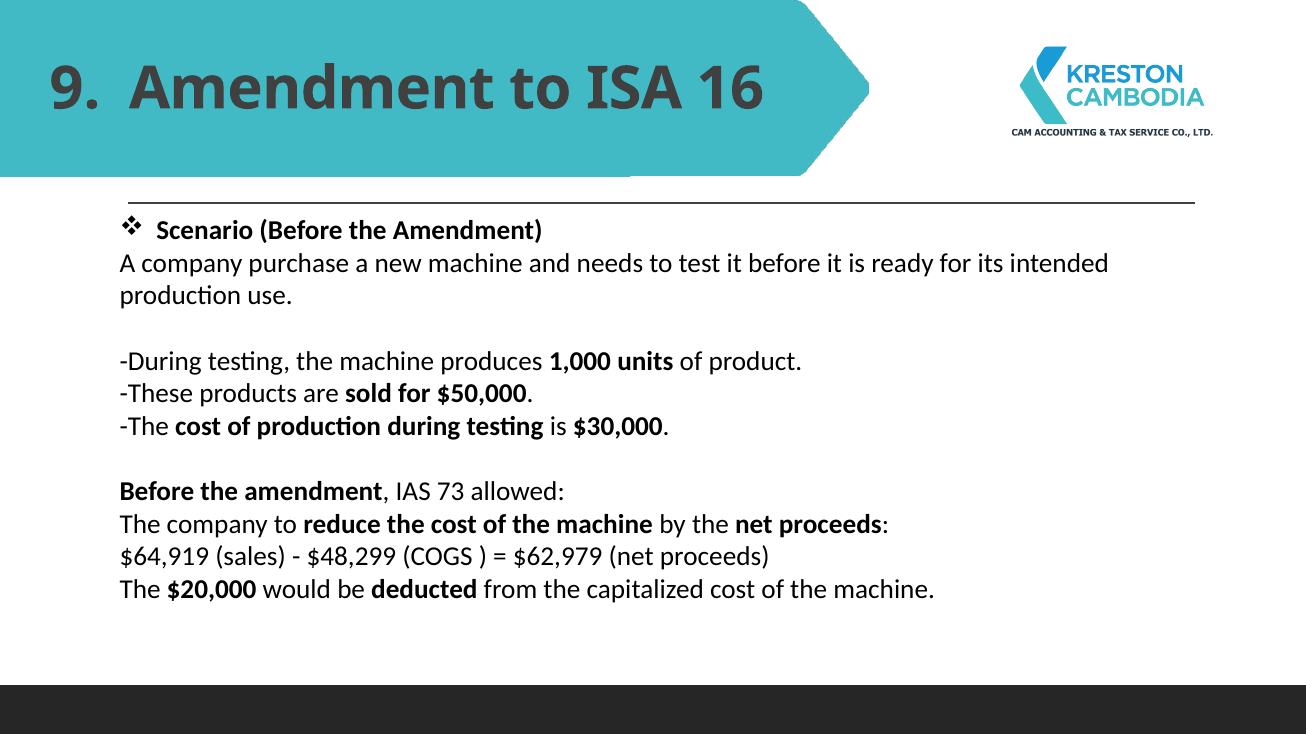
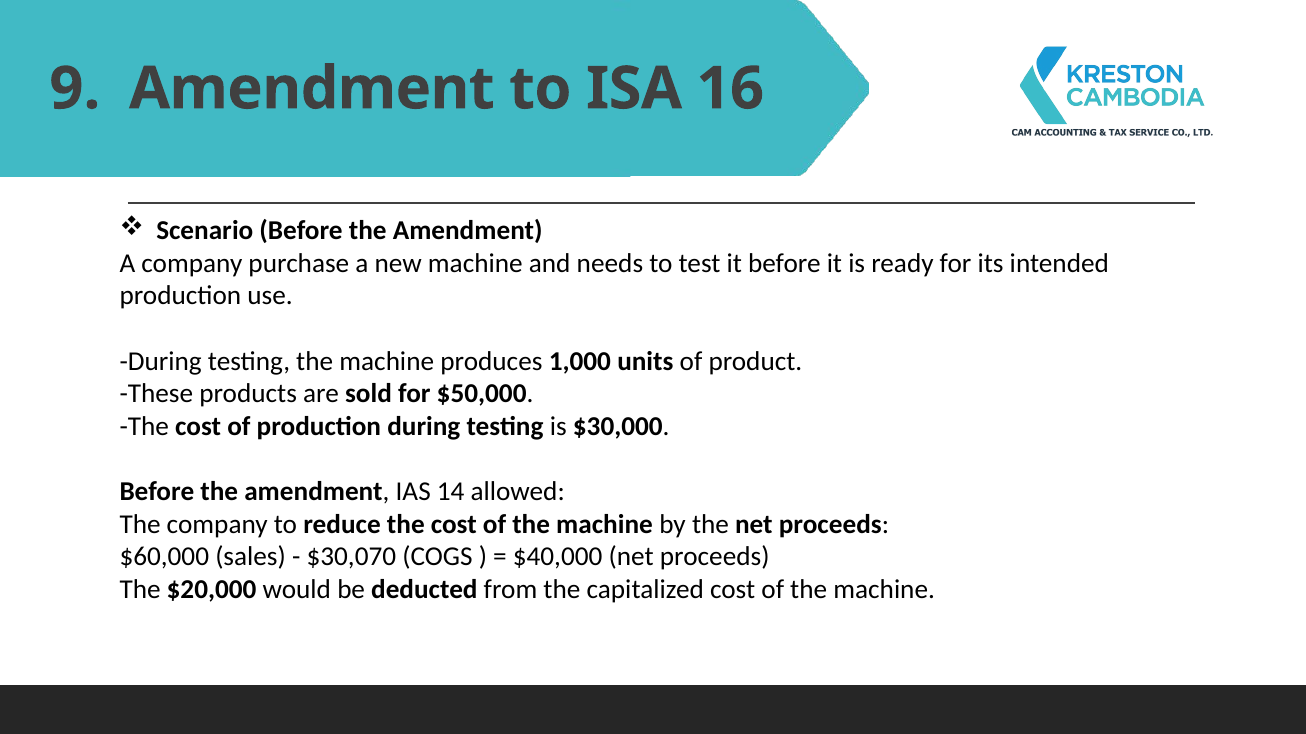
73: 73 -> 14
$64,919: $64,919 -> $60,000
$48,299: $48,299 -> $30,070
$62,979: $62,979 -> $40,000
